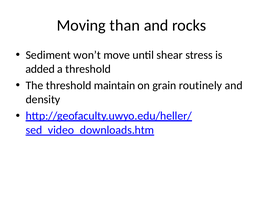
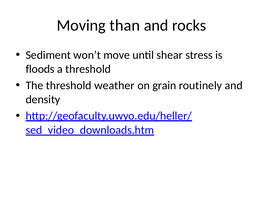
added: added -> floods
maintain: maintain -> weather
